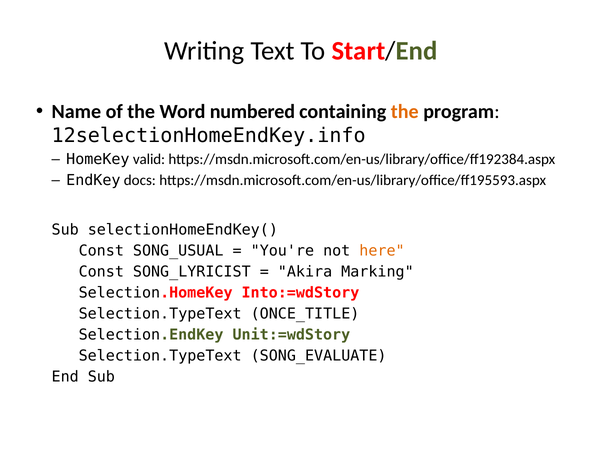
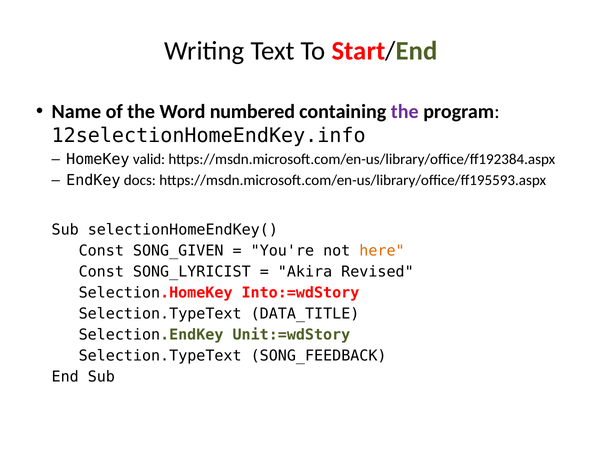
the at (405, 112) colour: orange -> purple
SONG_USUAL: SONG_USUAL -> SONG_GIVEN
Marking: Marking -> Revised
ONCE_TITLE: ONCE_TITLE -> DATA_TITLE
SONG_EVALUATE: SONG_EVALUATE -> SONG_FEEDBACK
